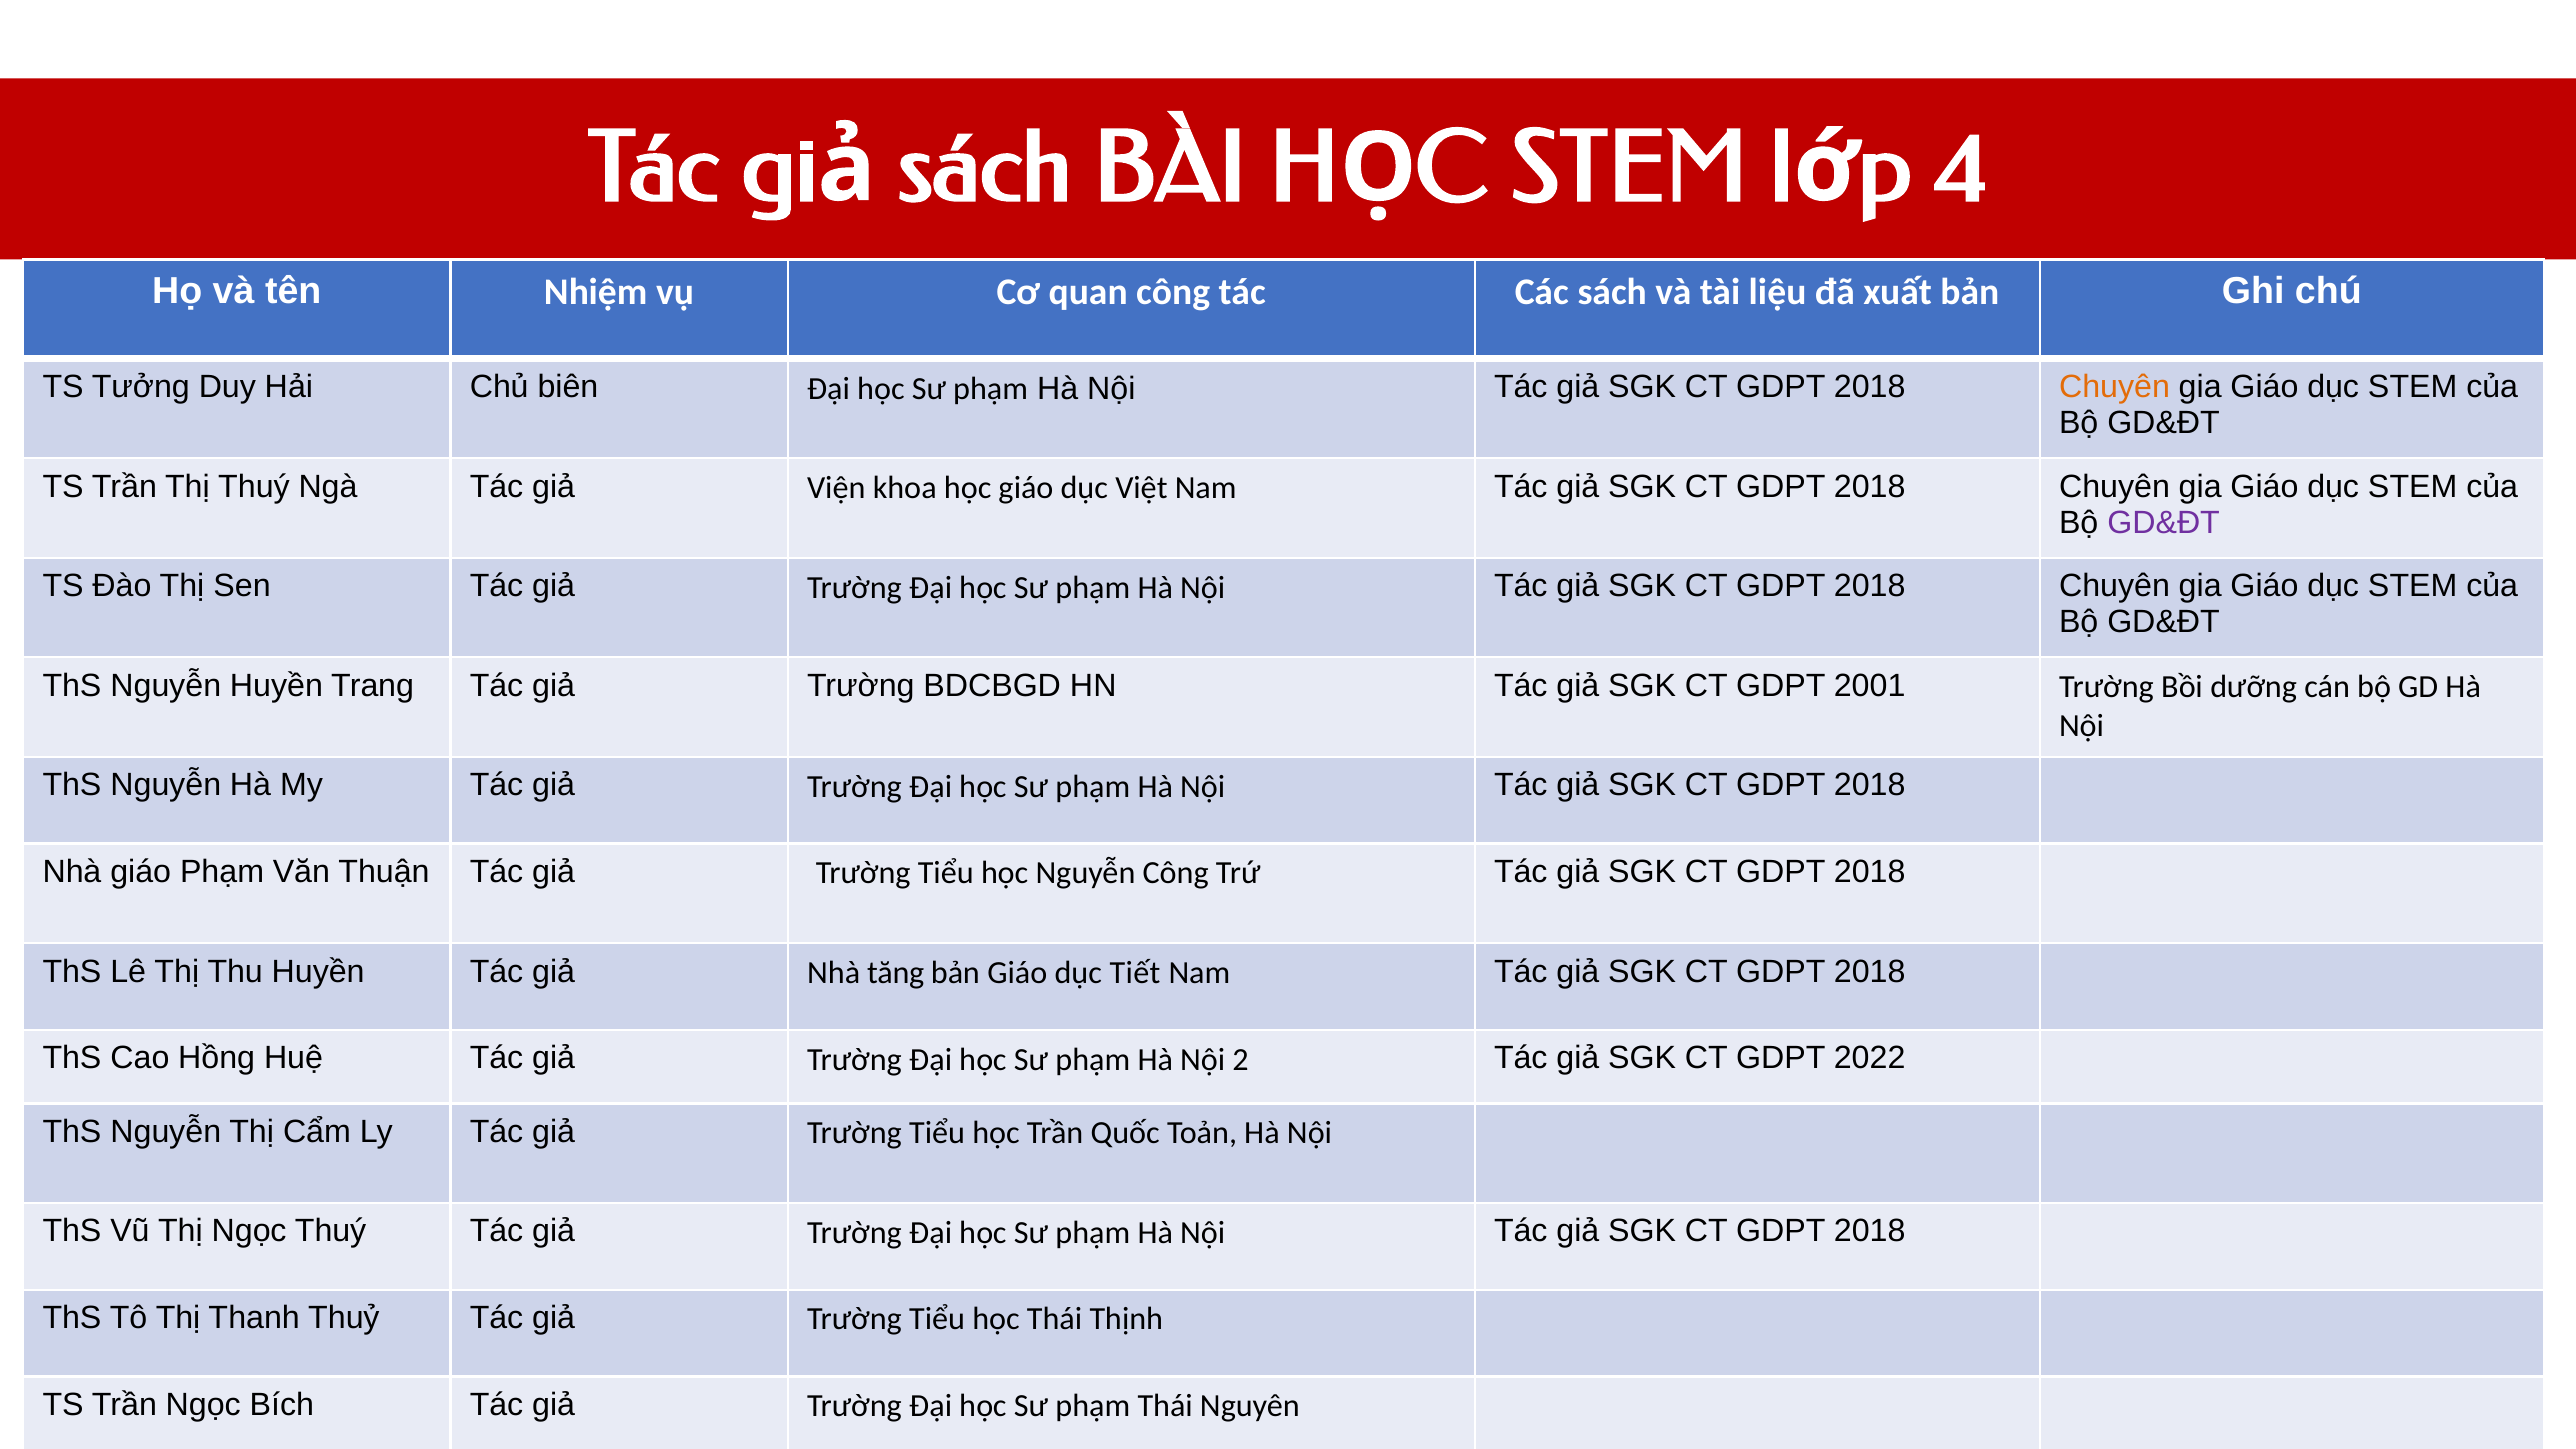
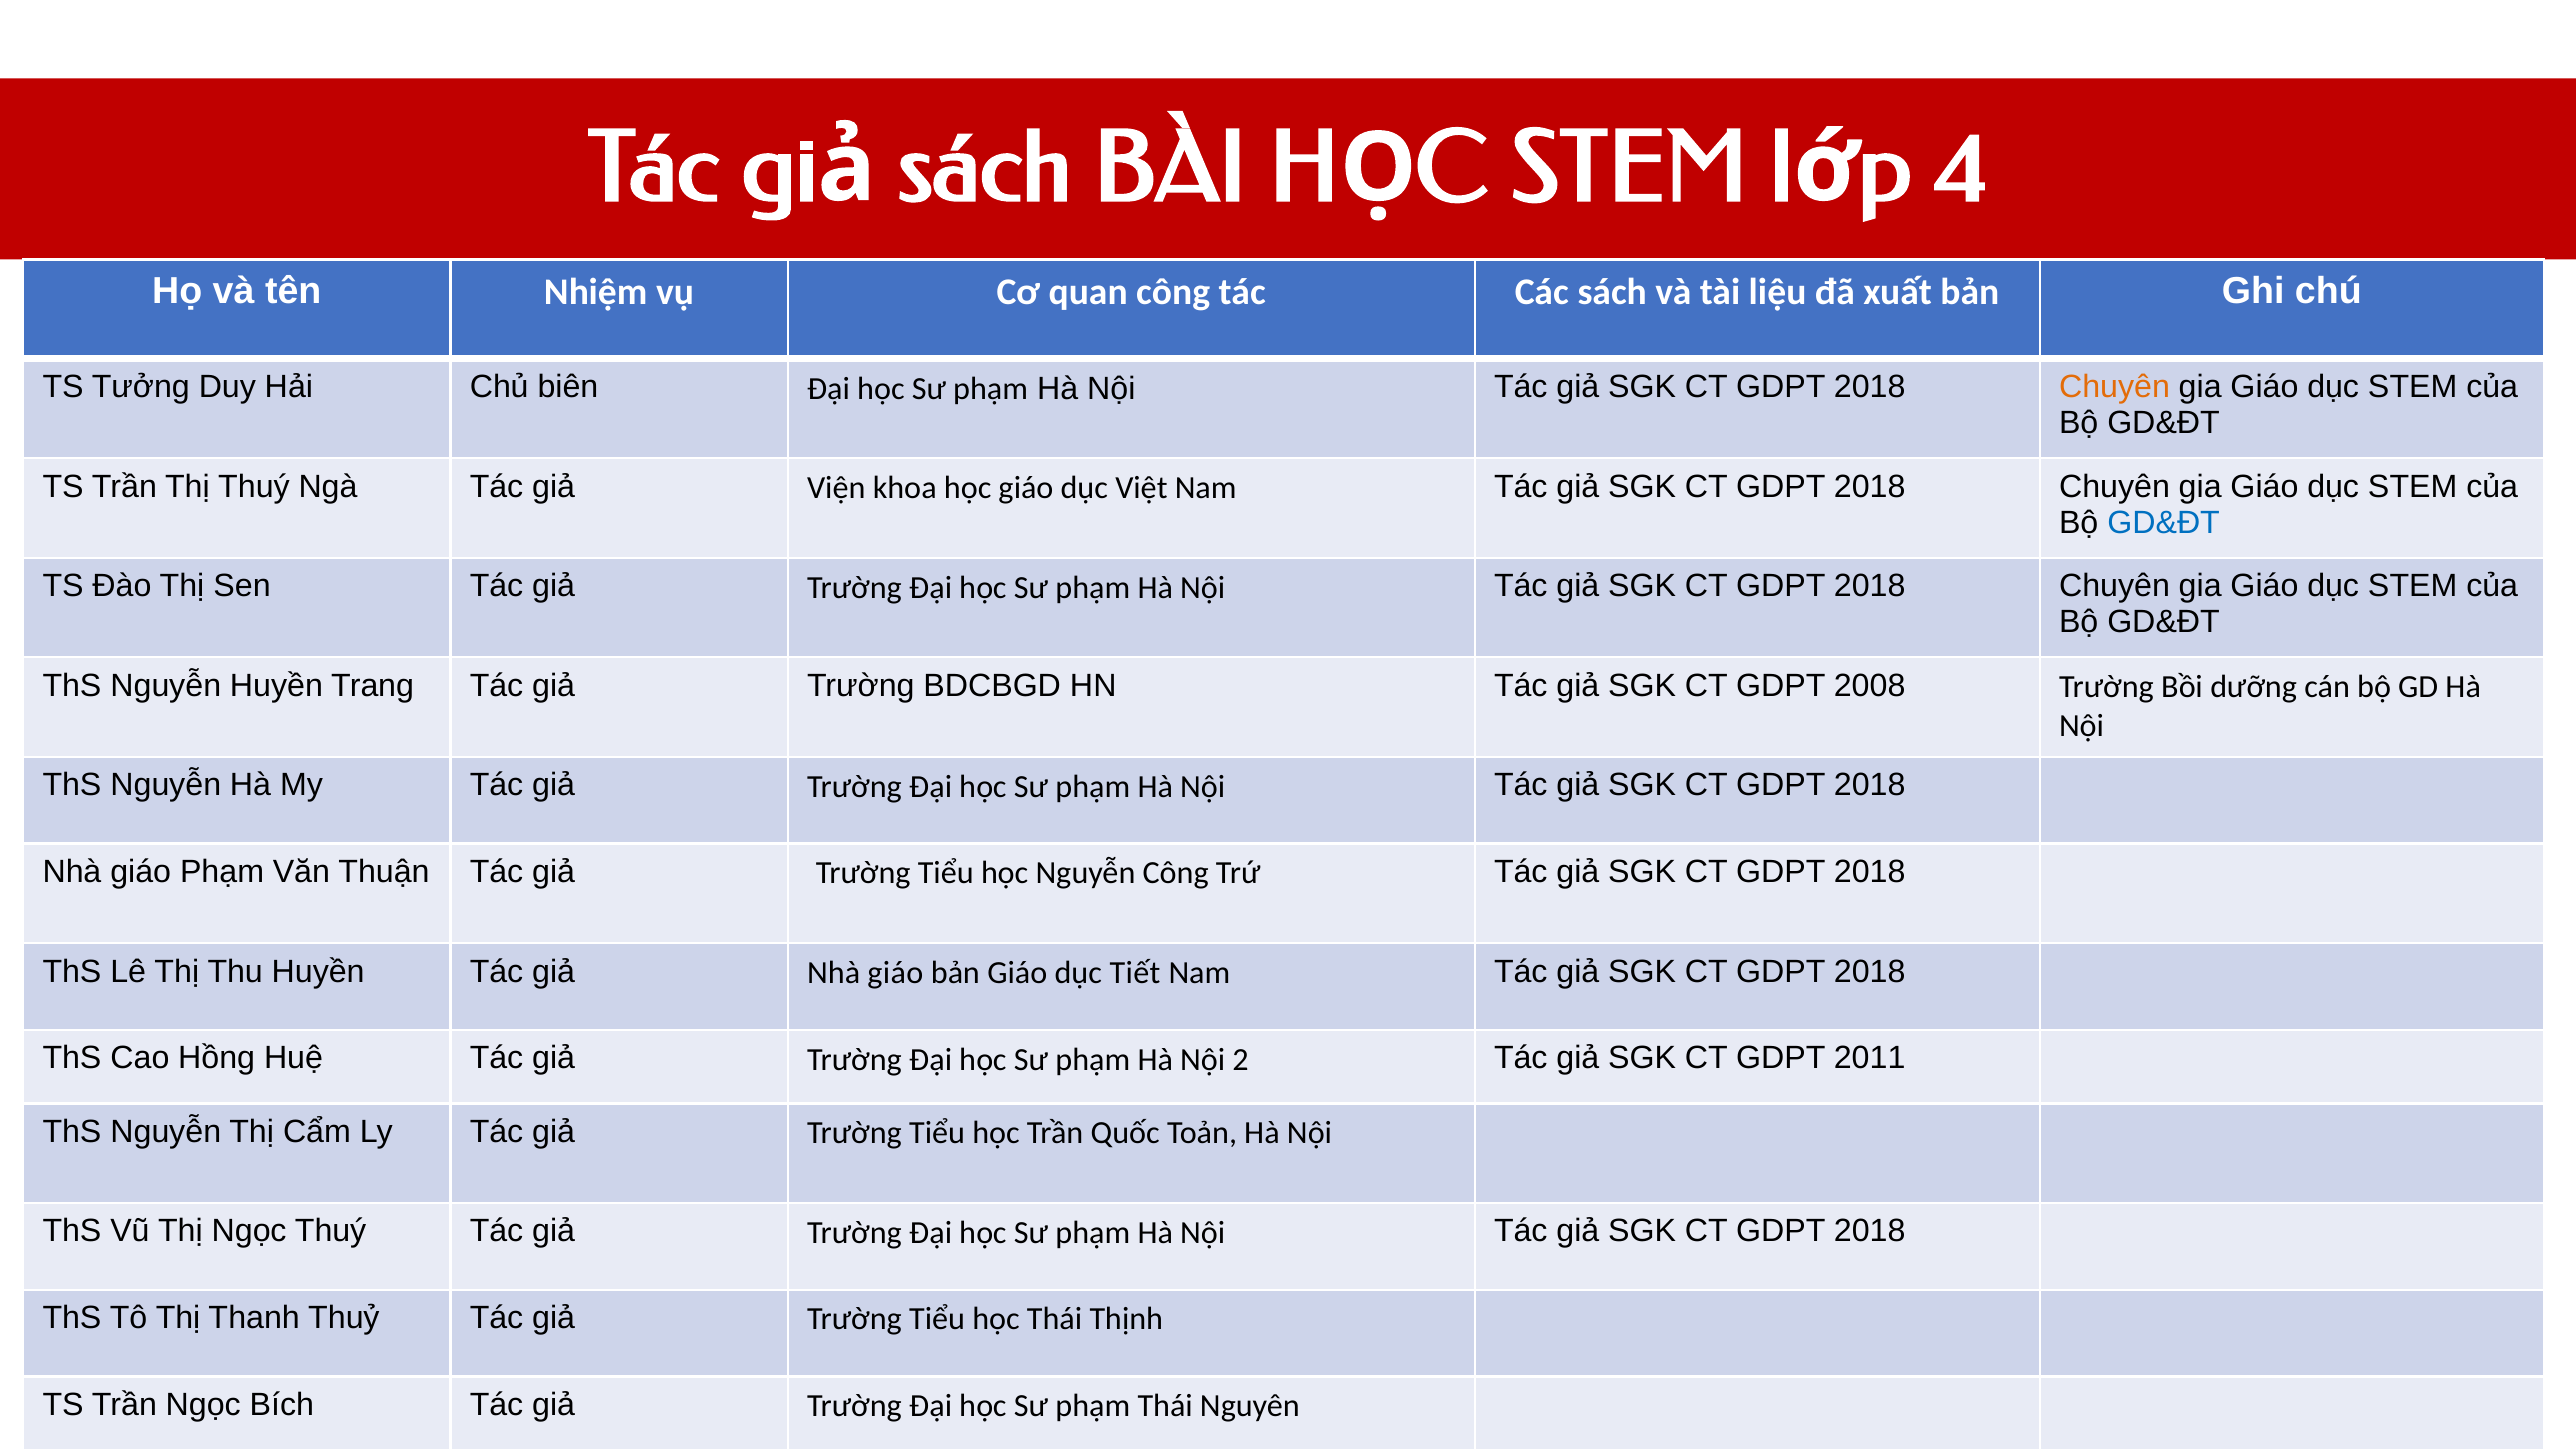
GD&ĐT at (2164, 523) colour: purple -> blue
2001: 2001 -> 2008
giả Nhà tăng: tăng -> giáo
2022: 2022 -> 2011
